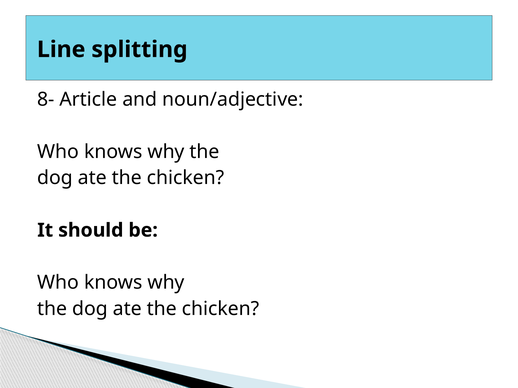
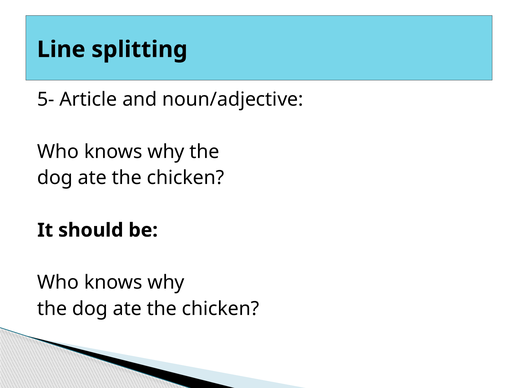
8-: 8- -> 5-
